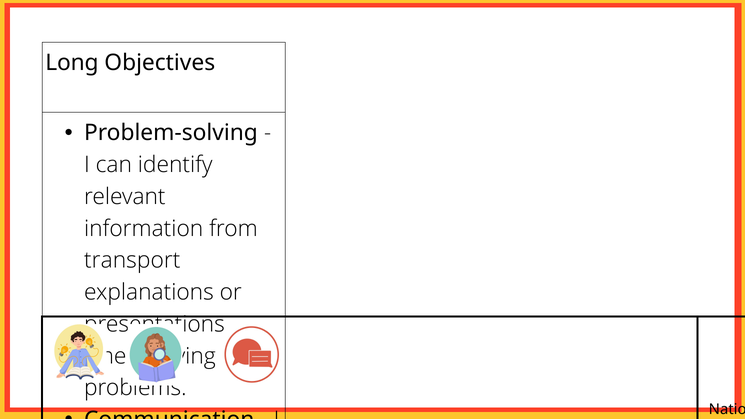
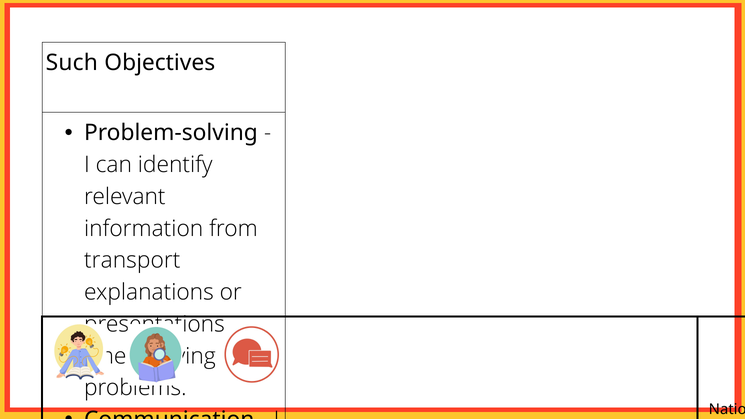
Long: Long -> Such
